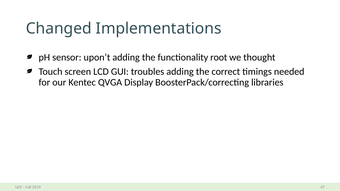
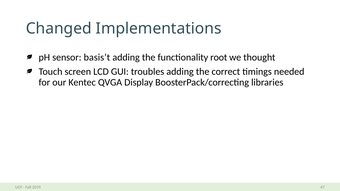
upon’t: upon’t -> basis’t
